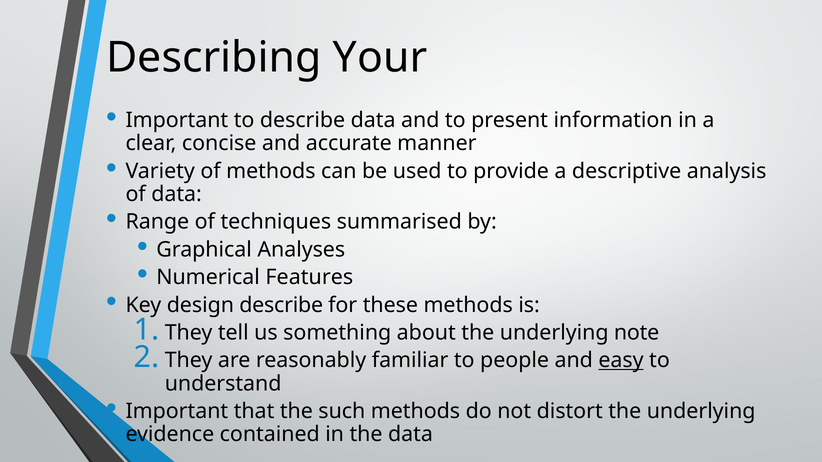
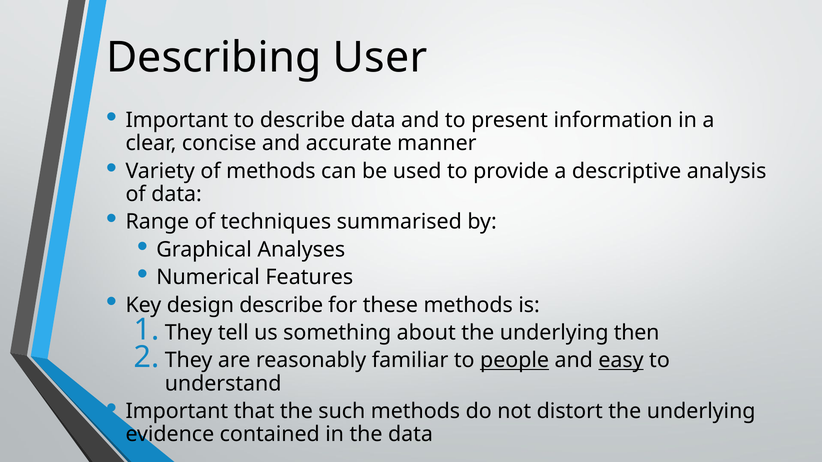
Your: Your -> User
note: note -> then
people underline: none -> present
